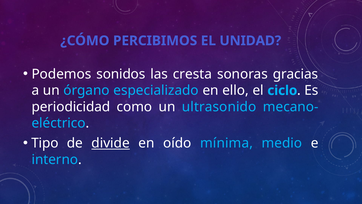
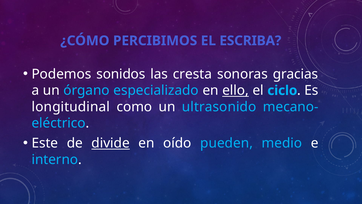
UNIDAD: UNIDAD -> ESCRIBA
ello underline: none -> present
periodicidad: periodicidad -> longitudinal
Tipo: Tipo -> Este
mínima: mínima -> pueden
